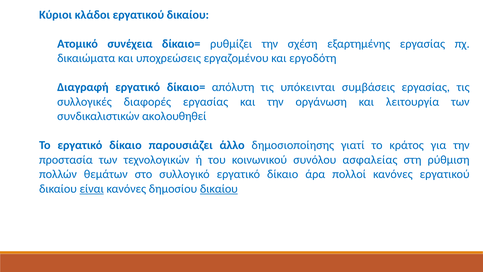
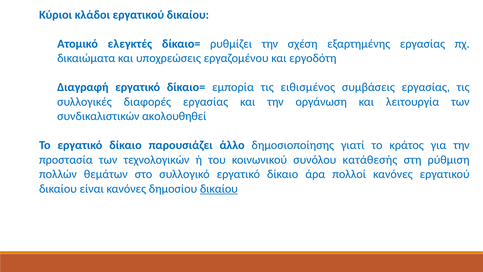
συνέχεια: συνέχεια -> ελεγκτές
απόλυτη: απόλυτη -> εμπορία
υπόκεινται: υπόκεινται -> ειθισμένος
ασφαλείας: ασφαλείας -> κατάθεσής
είναι underline: present -> none
